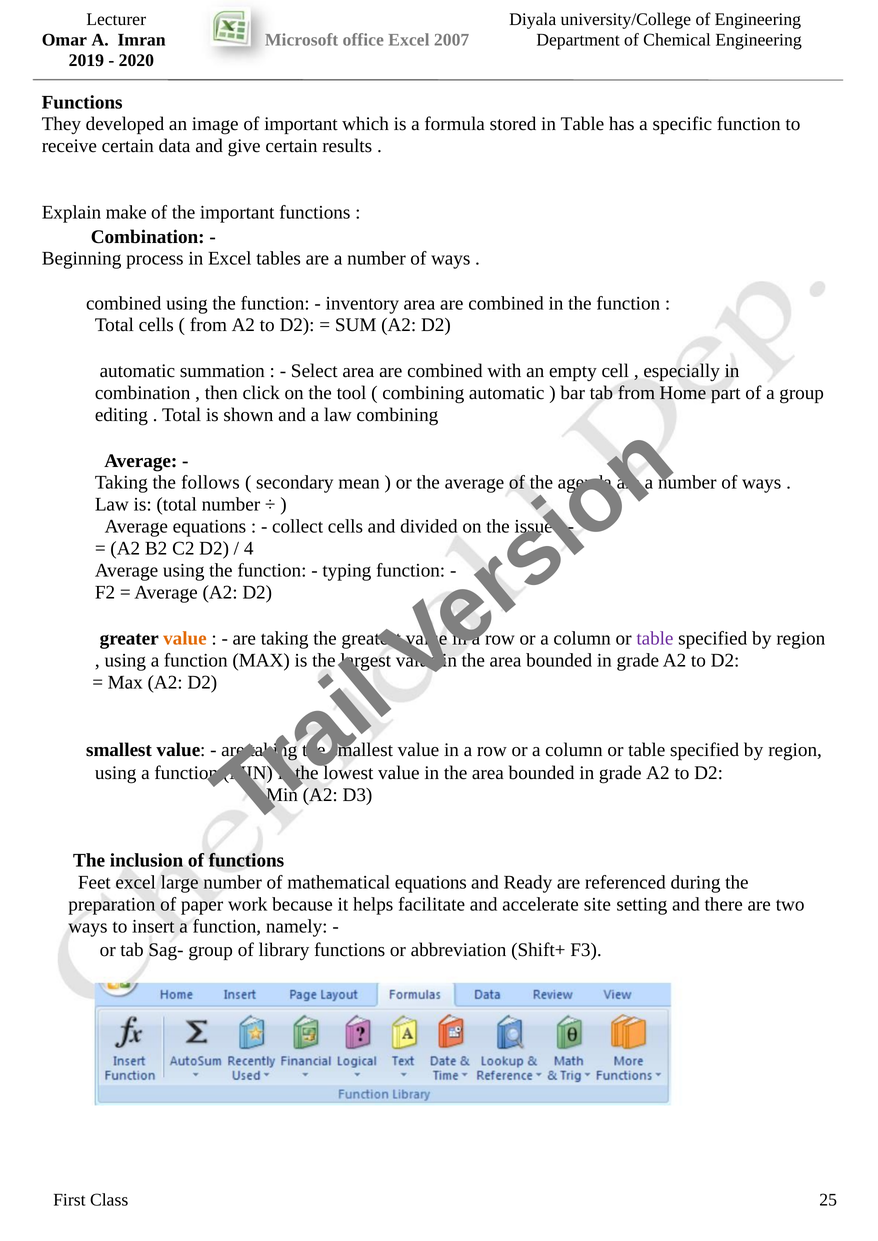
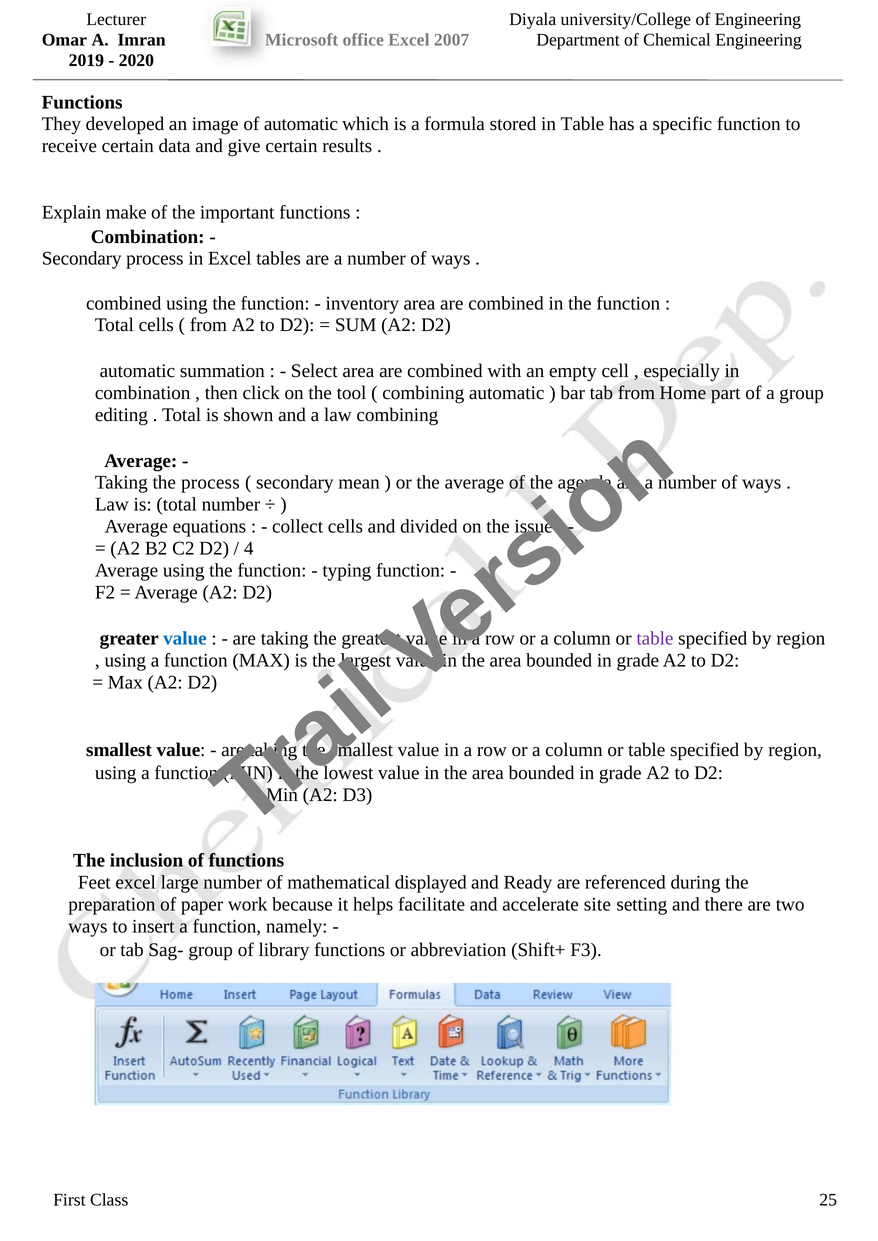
of important: important -> automatic
Beginning at (82, 258): Beginning -> Secondary
the follows: follows -> process
value at (185, 638) colour: orange -> blue
mathematical equations: equations -> displayed
